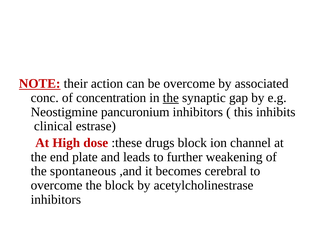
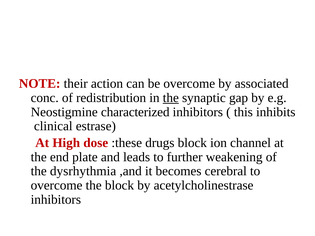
NOTE underline: present -> none
concentration: concentration -> redistribution
pancuronium: pancuronium -> characterized
spontaneous: spontaneous -> dysrhythmia
